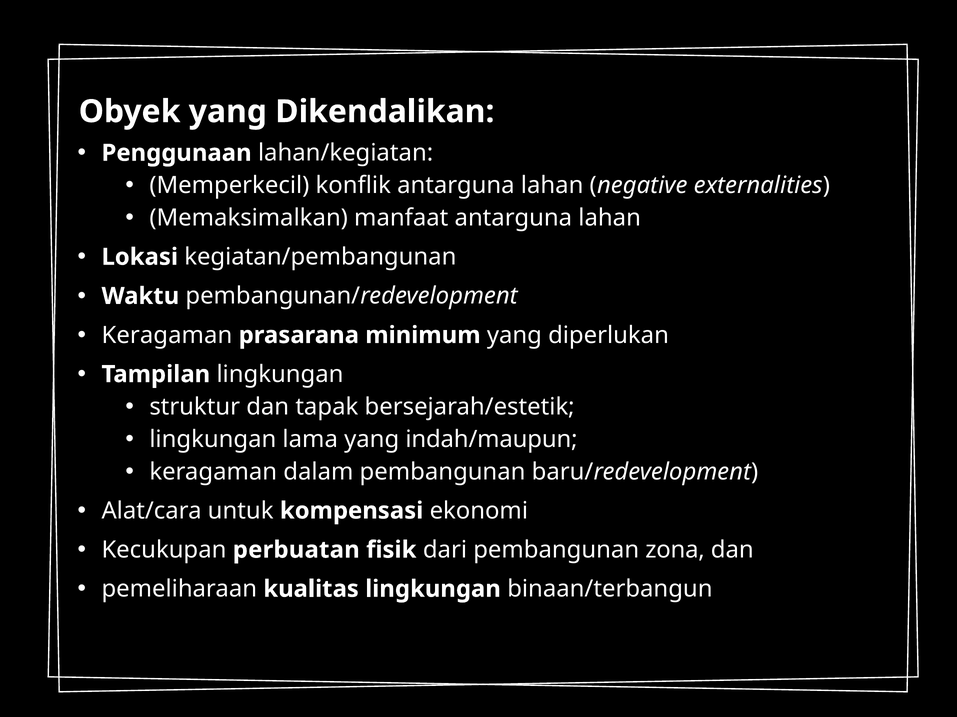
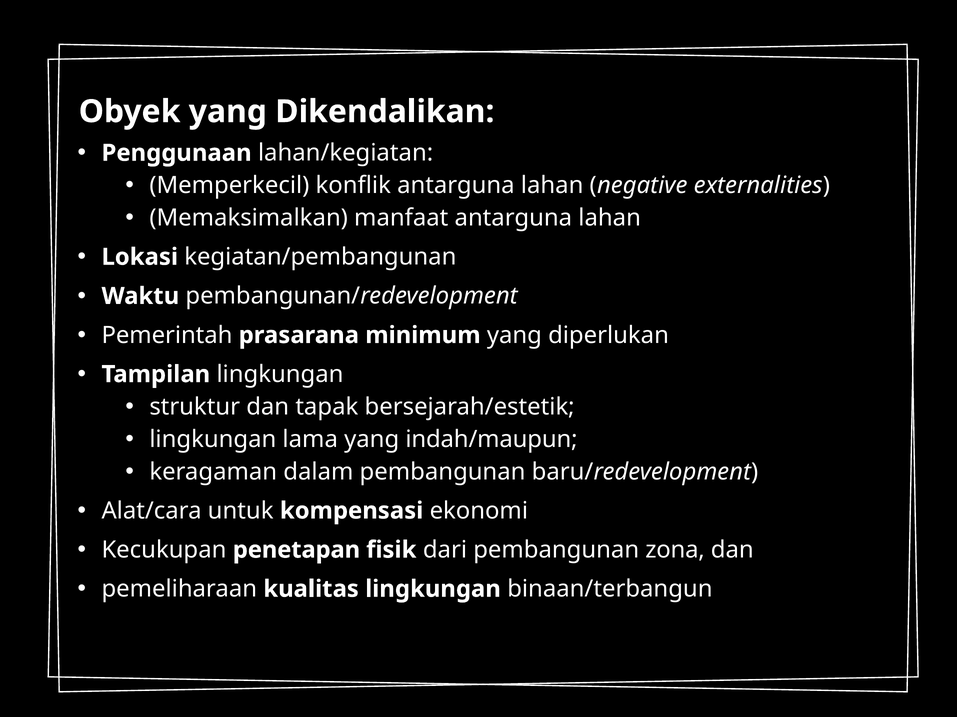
Keragaman at (167, 336): Keragaman -> Pemerintah
perbuatan: perbuatan -> penetapan
